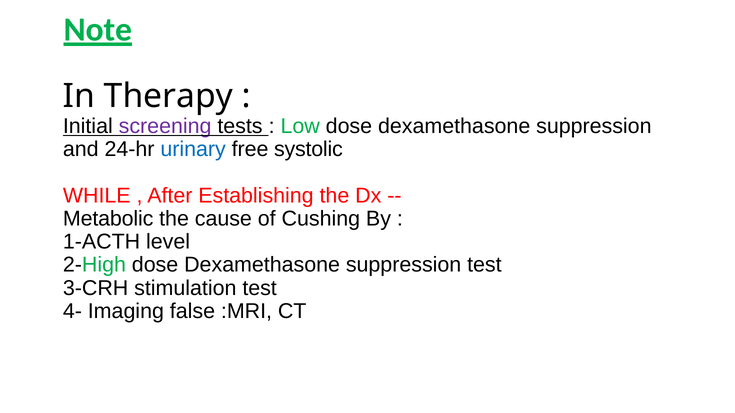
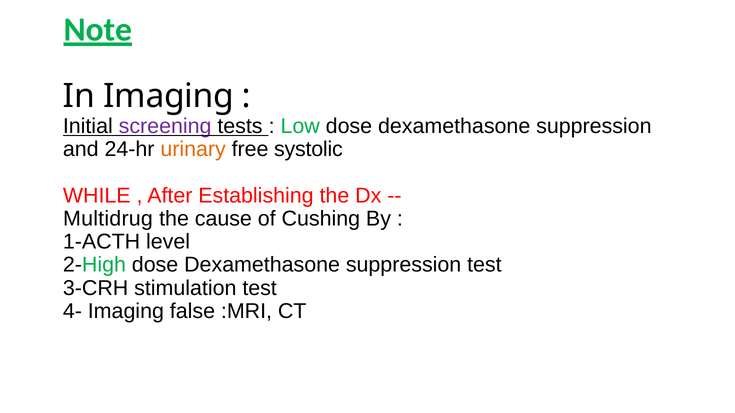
In Therapy: Therapy -> Imaging
urinary colour: blue -> orange
Metabolic: Metabolic -> Multidrug
